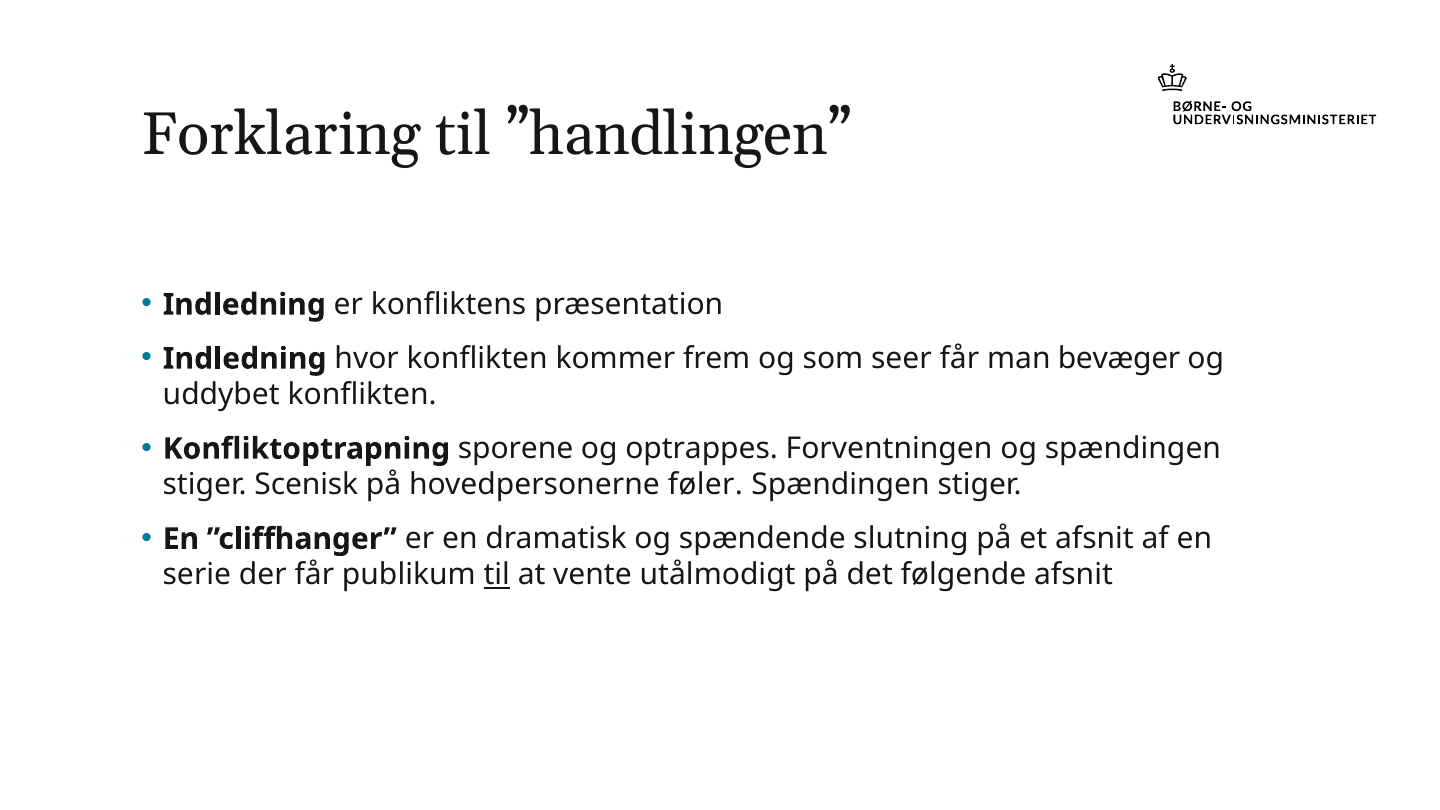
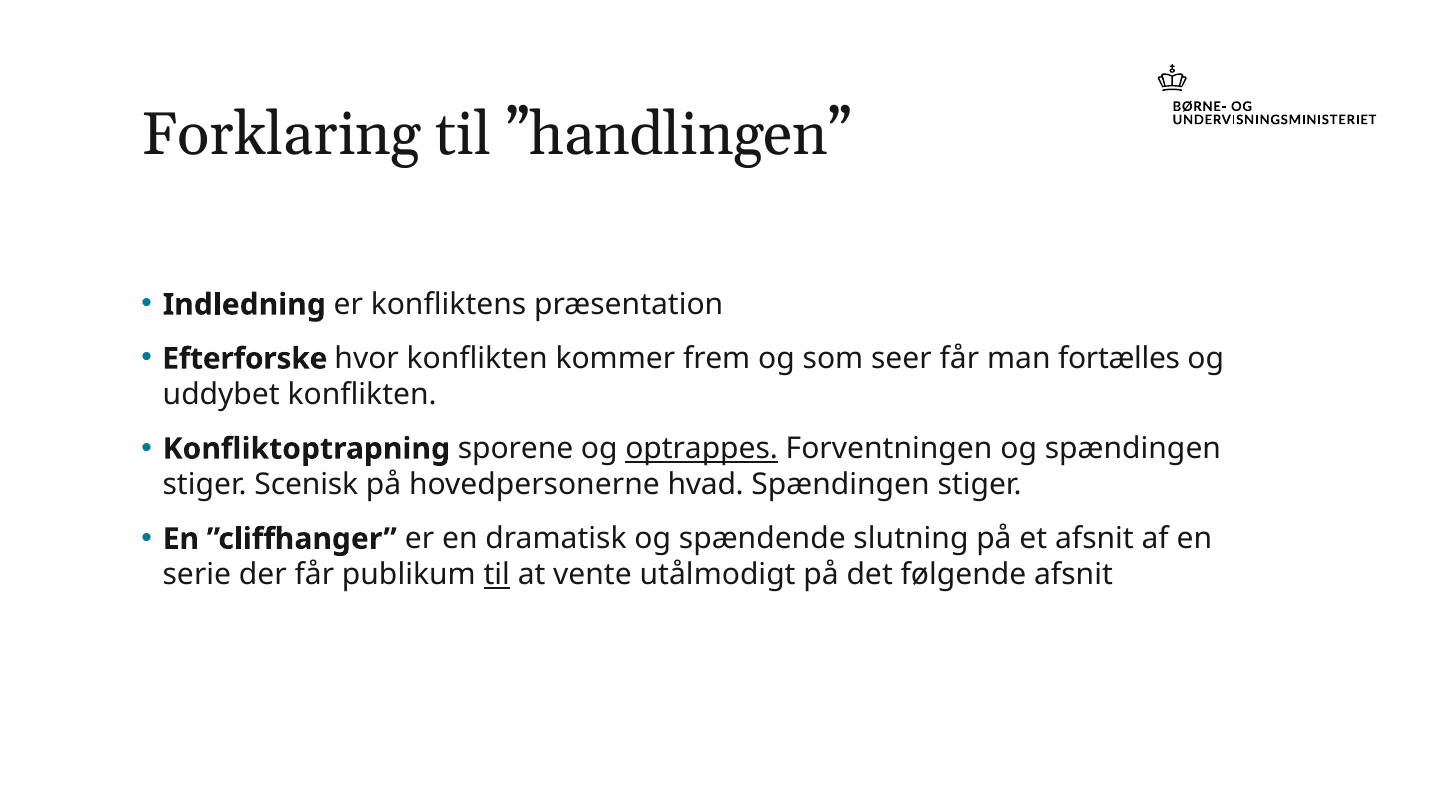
Indledning at (245, 359): Indledning -> Efterforske
bevæger: bevæger -> fortælles
optrappes underline: none -> present
føler: føler -> hvad
